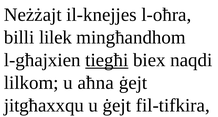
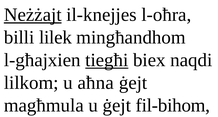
Neżżajt underline: none -> present
jitgħaxxqu: jitgħaxxqu -> magħmula
fil-tifkira: fil-tifkira -> fil-bihom
